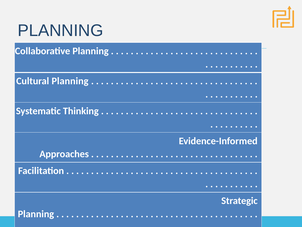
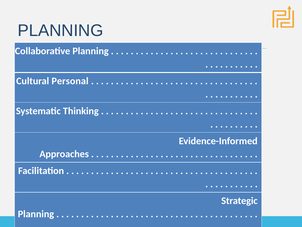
Cultural Planning: Planning -> Personal
